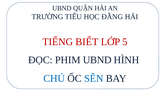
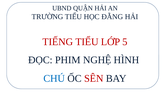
TIẾNG BIẾT: BIẾT -> TIỂU
PHIM UBND: UBND -> NGHỆ
SÊN colour: blue -> red
